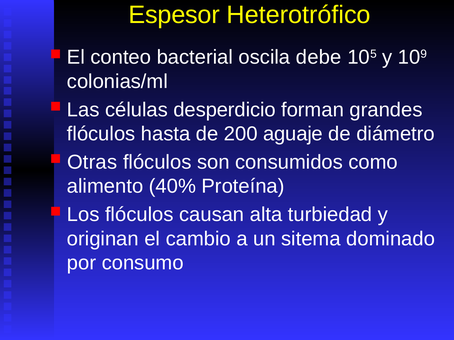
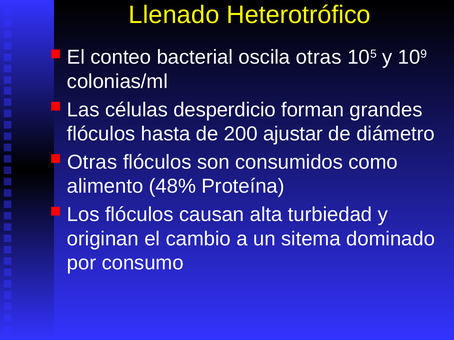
Espesor: Espesor -> Llenado
oscila debe: debe -> otras
aguaje: aguaje -> ajustar
40%: 40% -> 48%
